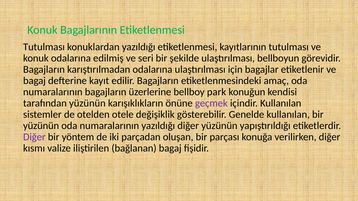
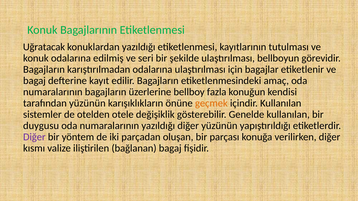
Tutulması at (44, 47): Tutulması -> Uğratacak
park: park -> fazla
geçmek colour: purple -> orange
yüzünün at (41, 126): yüzünün -> duygusu
